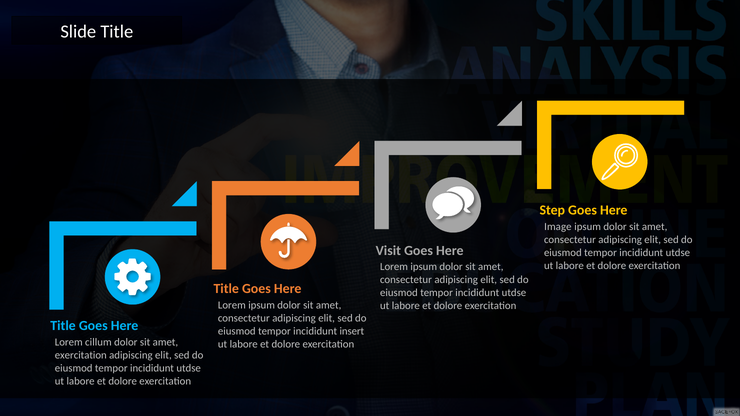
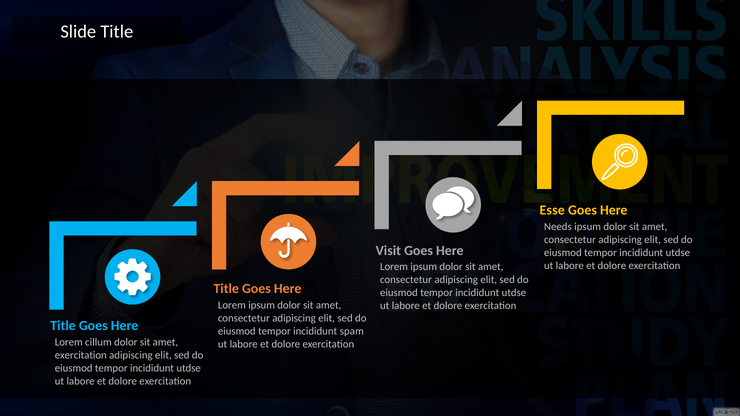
Step: Step -> Esse
Image: Image -> Needs
insert: insert -> spam
